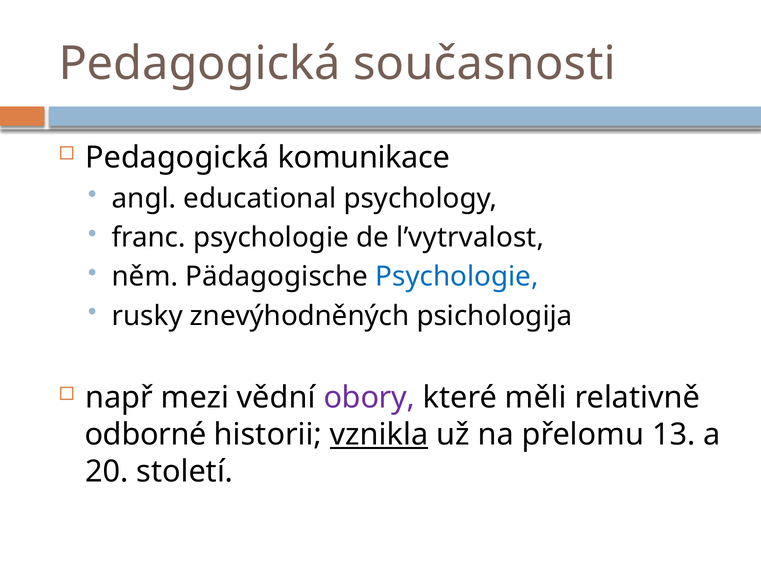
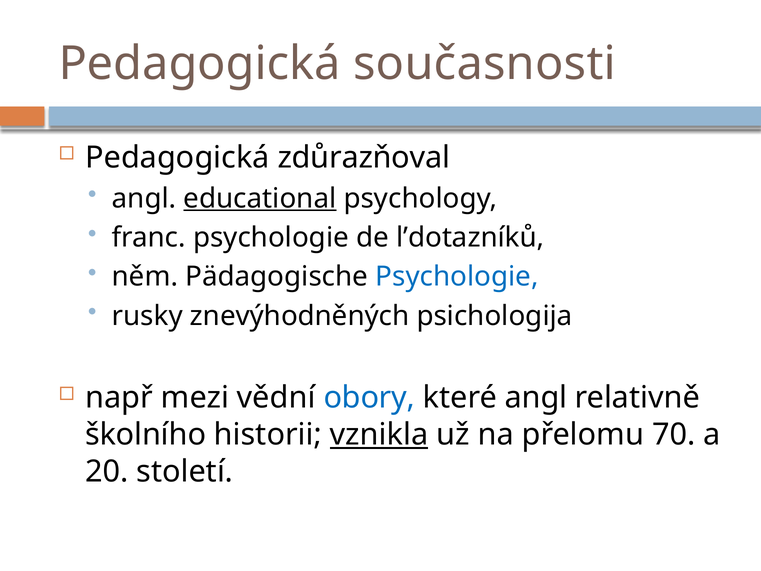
komunikace: komunikace -> zdůrazňoval
educational underline: none -> present
l’vytrvalost: l’vytrvalost -> l’dotazníků
obory colour: purple -> blue
které měli: měli -> angl
odborné: odborné -> školního
13: 13 -> 70
